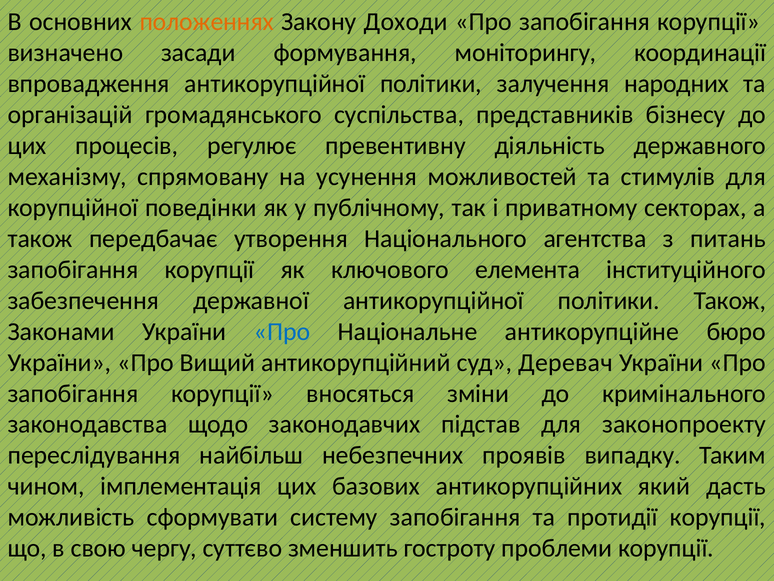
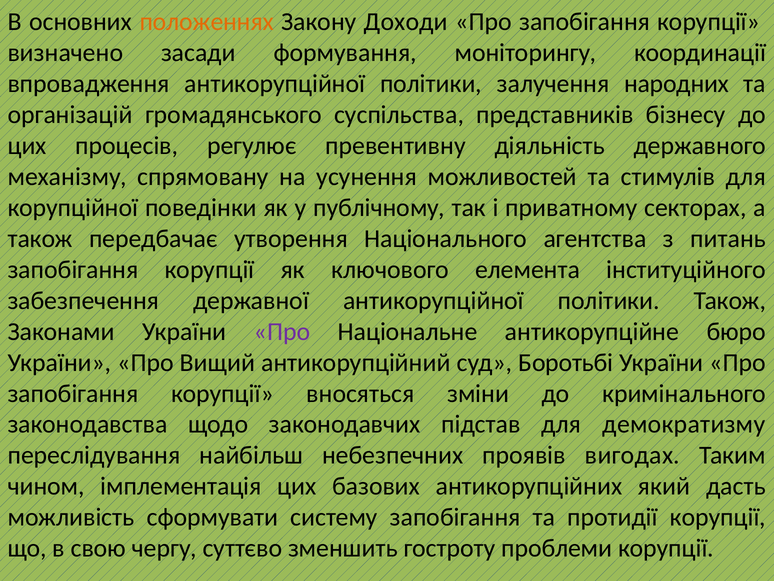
Про at (282, 331) colour: blue -> purple
Деревач: Деревач -> Боротьбі
законопроекту: законопроекту -> демократизму
випадку: випадку -> вигодах
